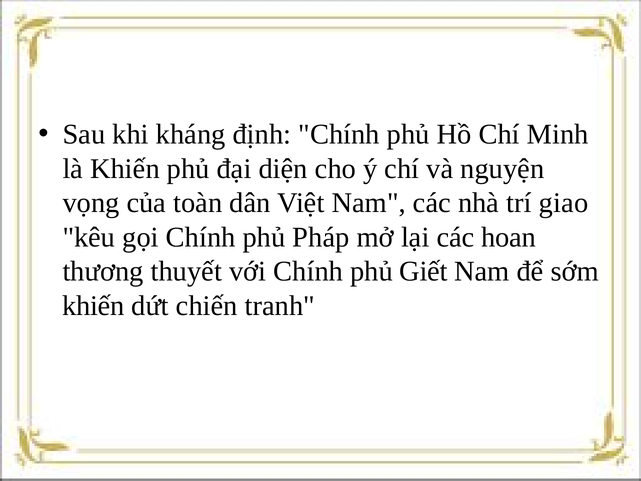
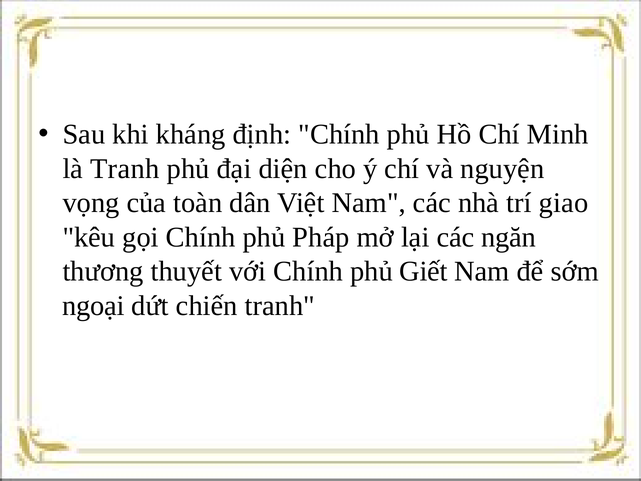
là Khiến: Khiến -> Tranh
hoan: hoan -> ngăn
khiến at (93, 305): khiến -> ngoại
